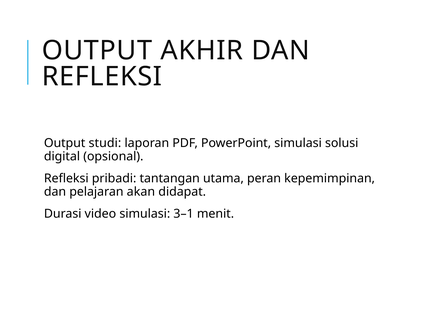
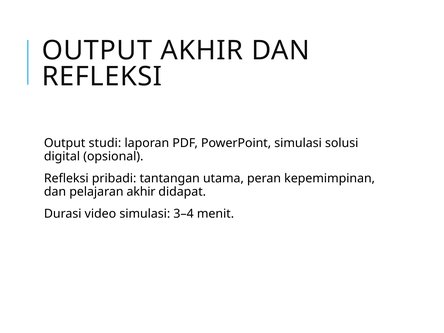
pelajaran akan: akan -> akhir
3–1: 3–1 -> 3–4
